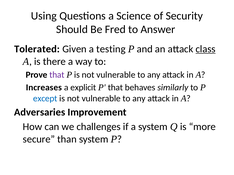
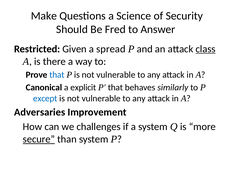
Using: Using -> Make
Tolerated: Tolerated -> Restricted
testing: testing -> spread
that at (57, 75) colour: purple -> blue
Increases: Increases -> Canonical
secure underline: none -> present
